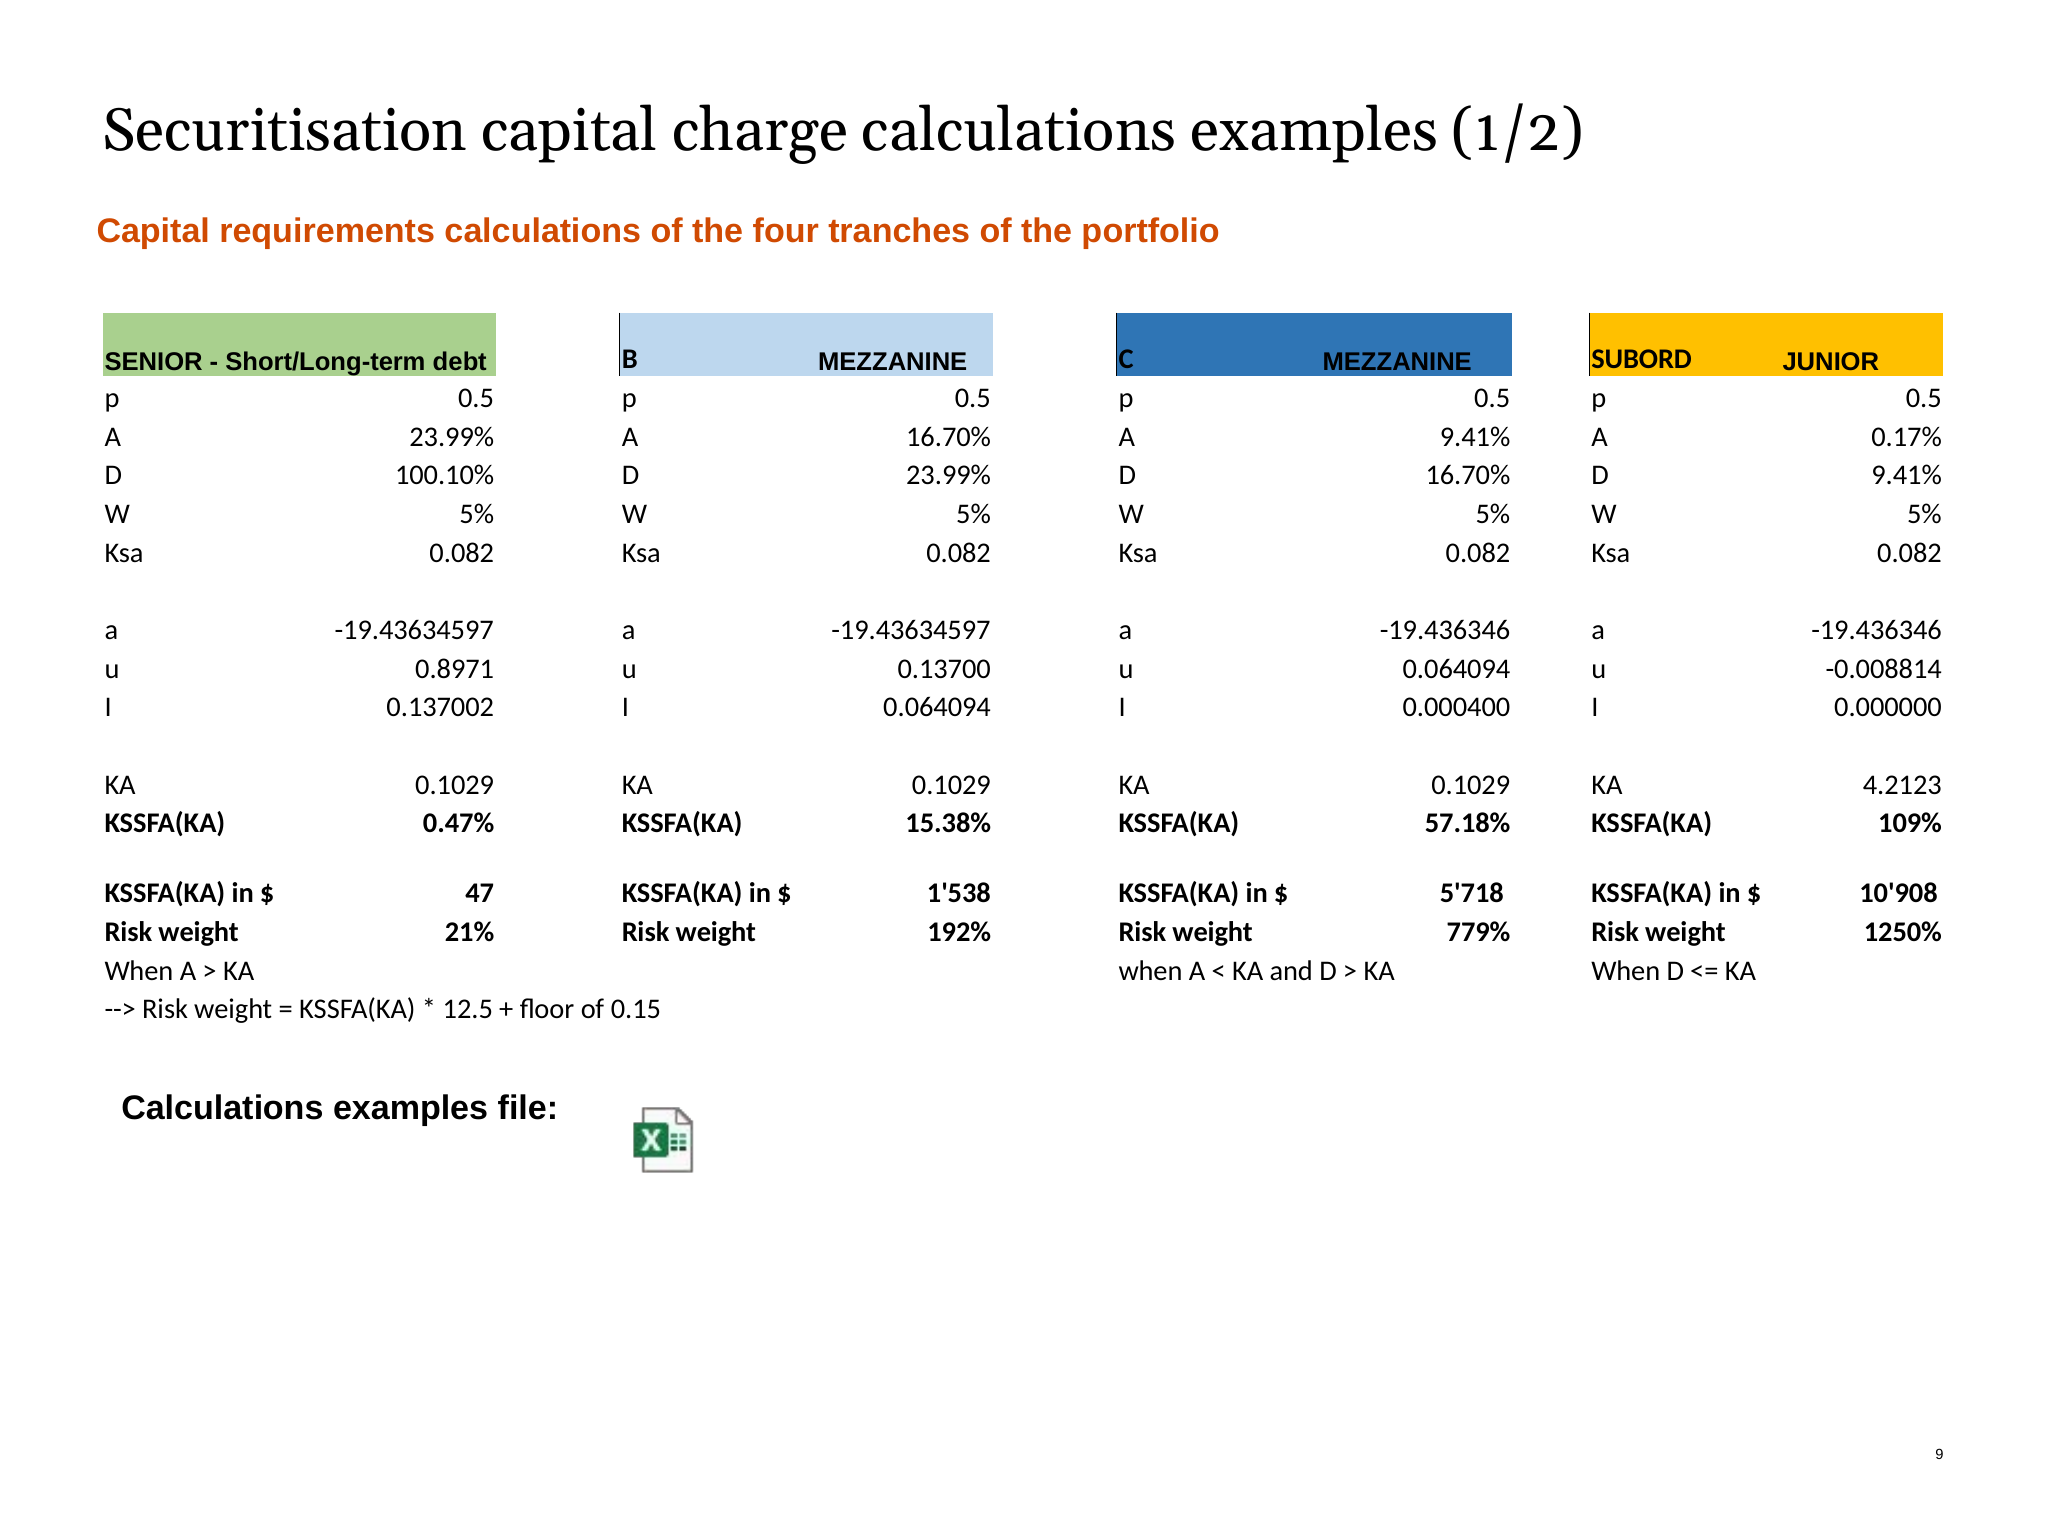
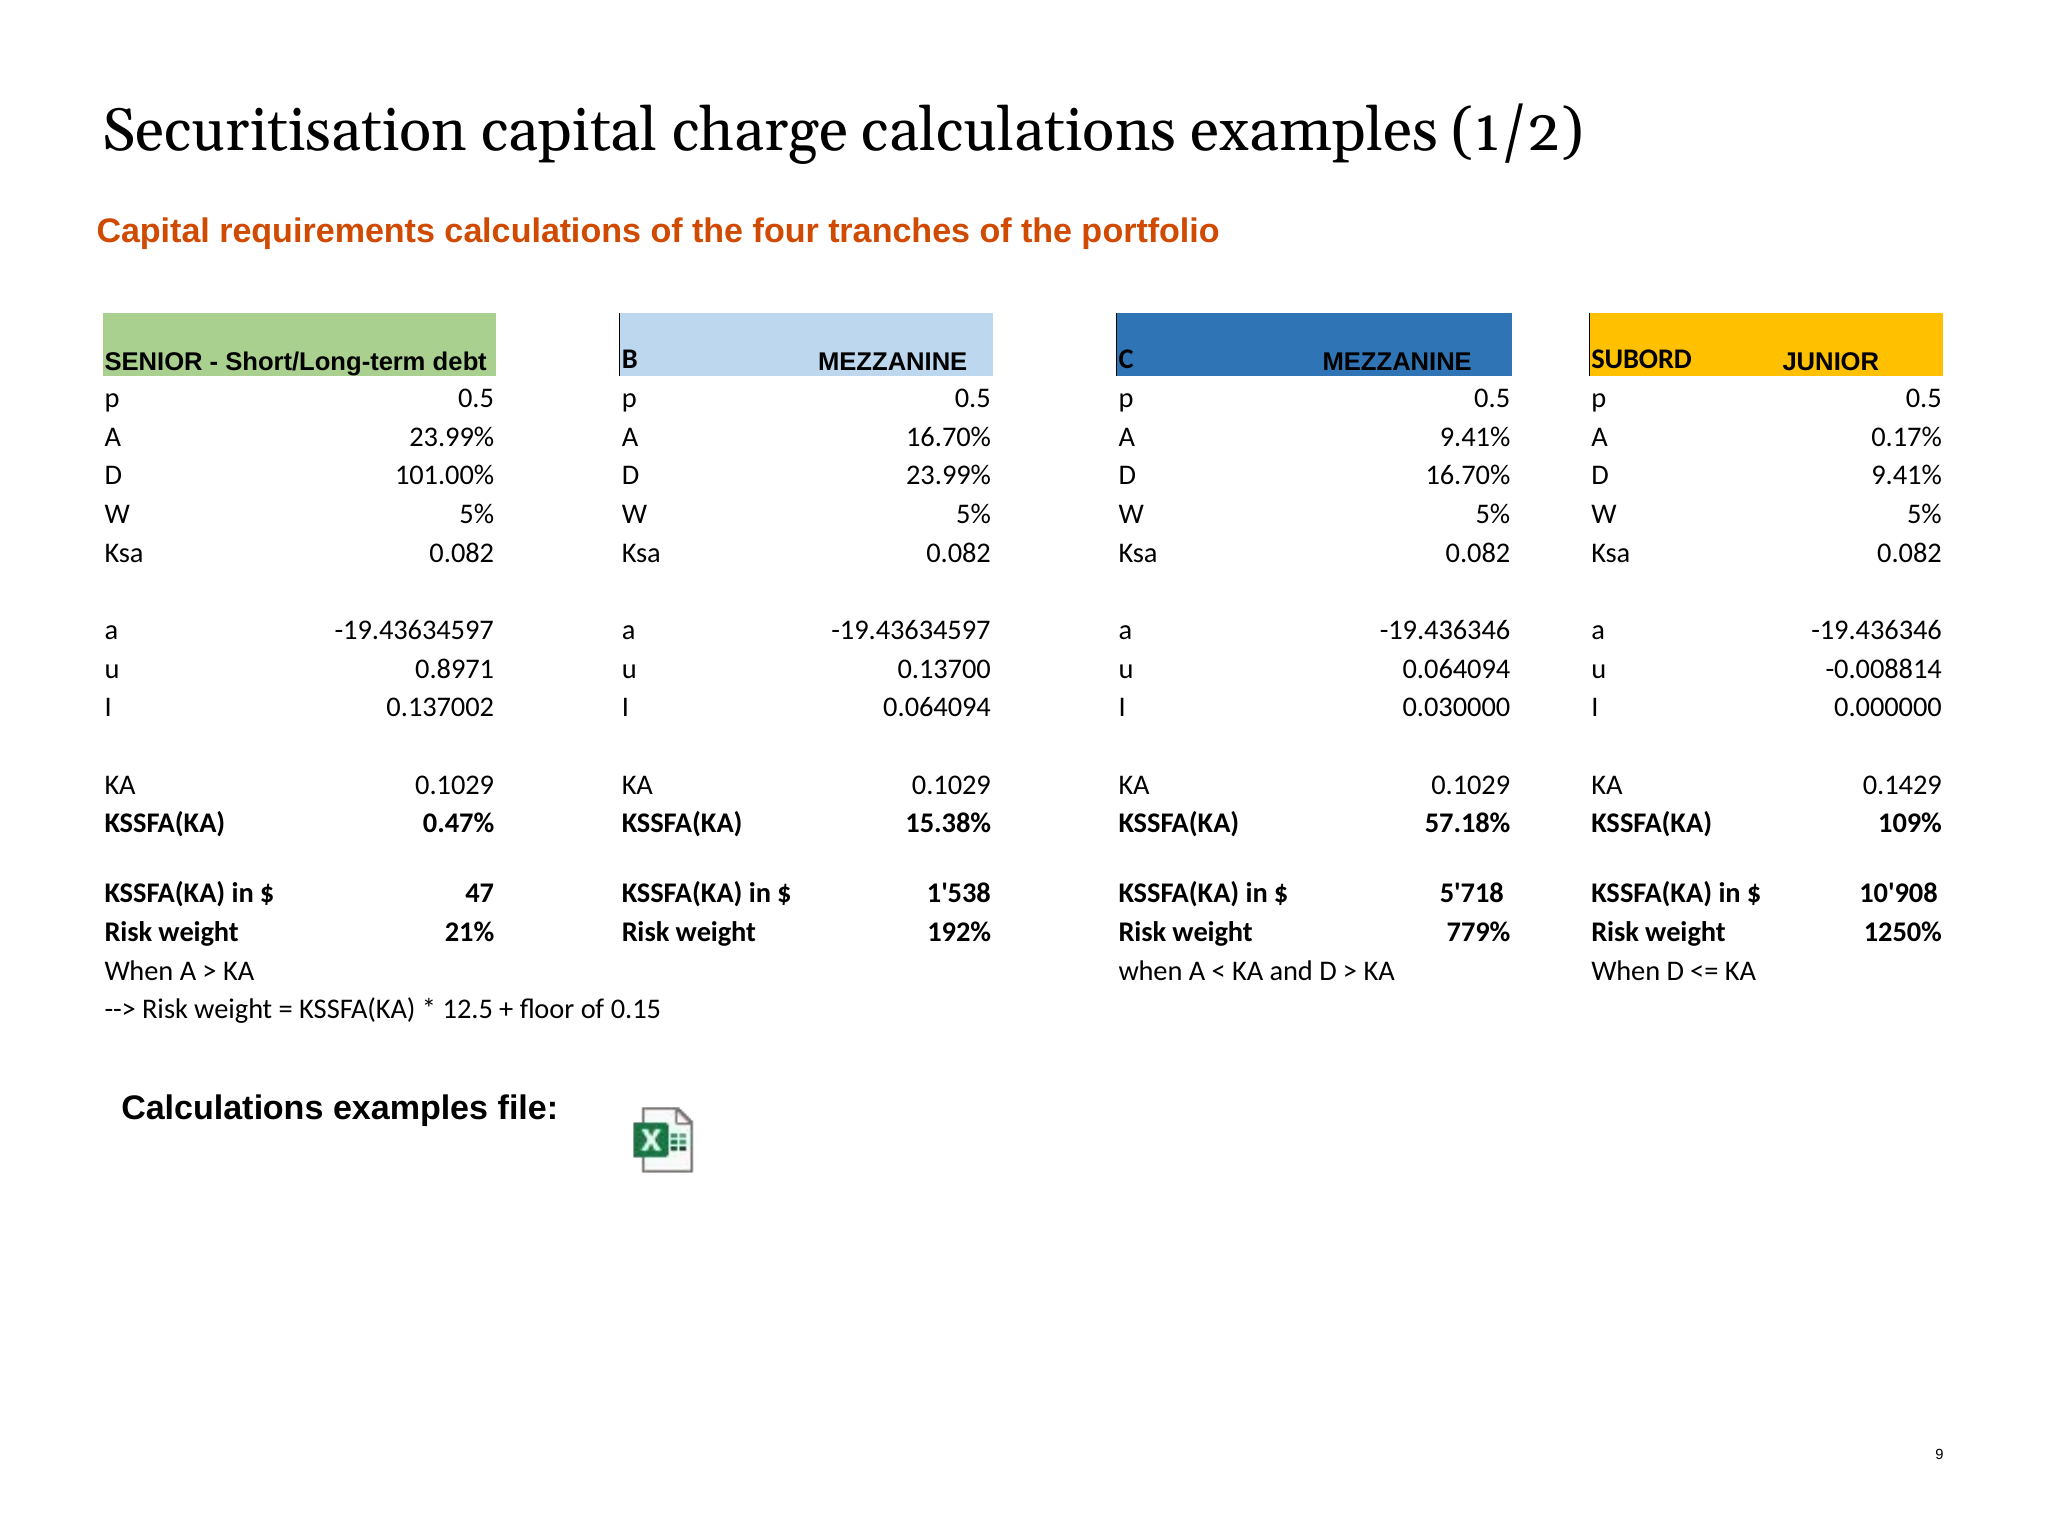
100.10%: 100.10% -> 101.00%
0.000400: 0.000400 -> 0.030000
4.2123: 4.2123 -> 0.1429
